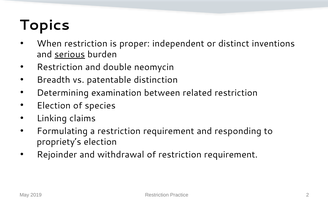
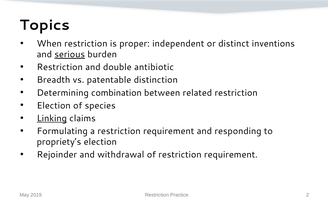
neomycin: neomycin -> antibiotic
examination: examination -> combination
Linking underline: none -> present
